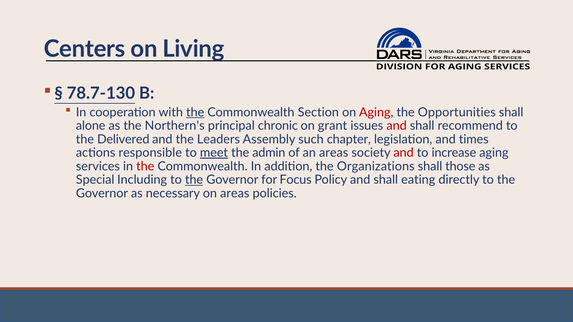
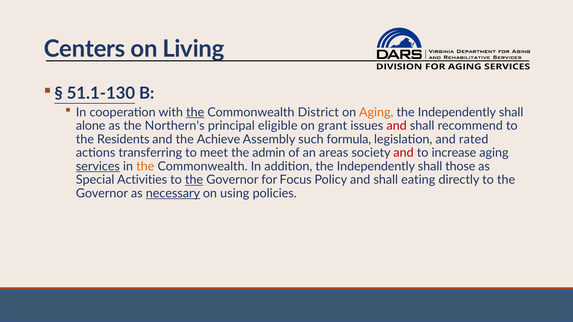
78.7-130: 78.7-130 -> 51.1-130
Section: Section -> District
Aging at (376, 112) colour: red -> orange
Opportunities at (457, 112): Opportunities -> Independently
chronic: chronic -> eligible
Delivered: Delivered -> Residents
Leaders: Leaders -> Achieve
chapter: chapter -> formula
times: times -> rated
responsible: responsible -> transferring
meet underline: present -> none
services underline: none -> present
the at (145, 166) colour: red -> orange
addition the Organizations: Organizations -> Independently
Including: Including -> Activities
necessary underline: none -> present
on areas: areas -> using
